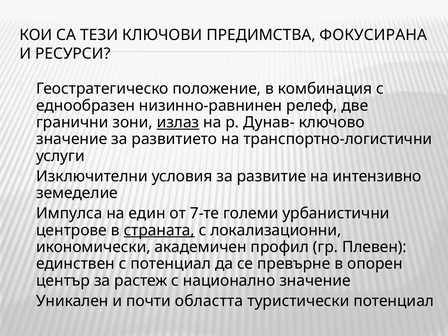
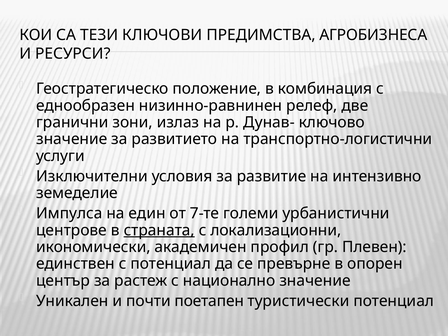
ФОКУСИРАНА: ФОКУСИРАНА -> АГРОБИЗНЕСА
излаз underline: present -> none
областта: областта -> поетапен
